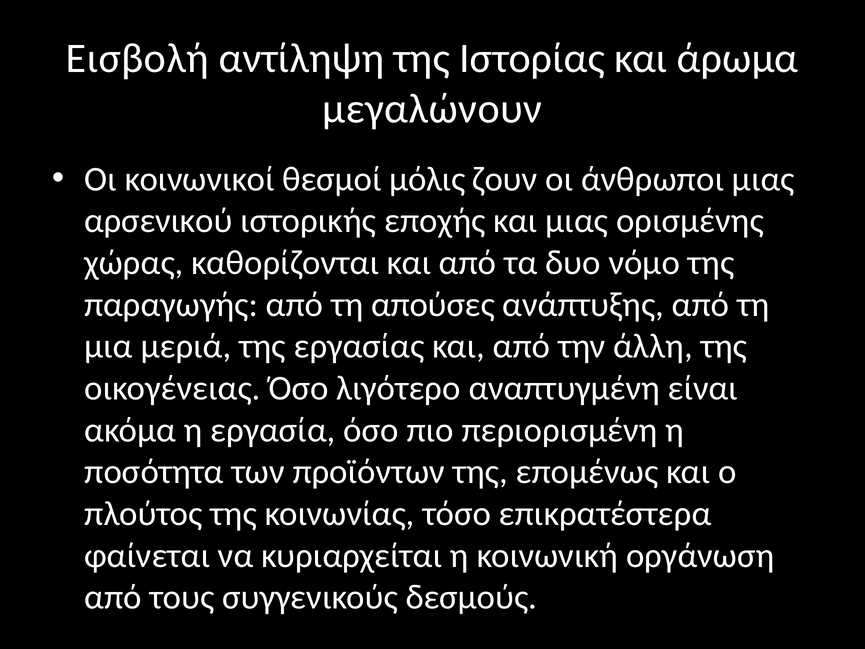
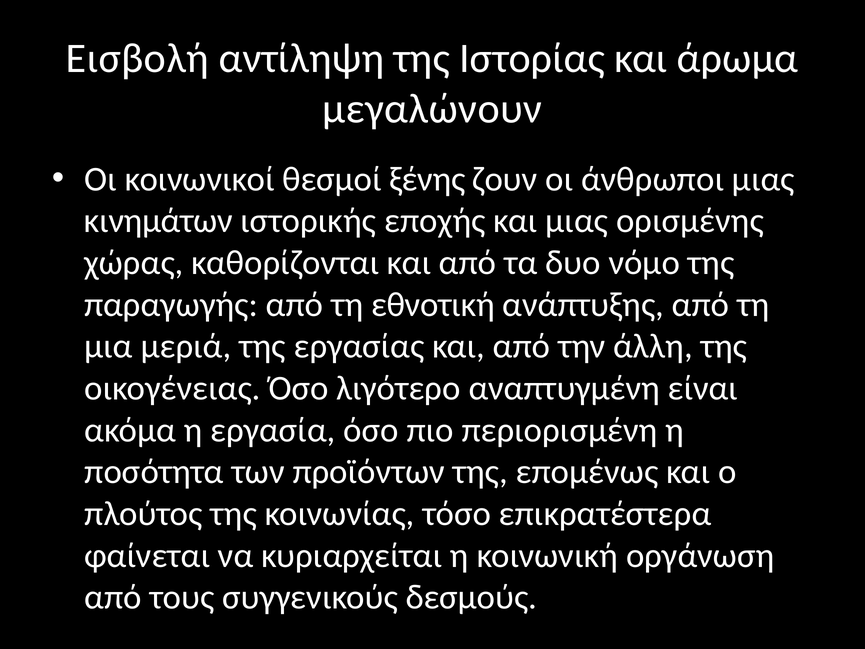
μόλις: μόλις -> ξένης
αρσενικού: αρσενικού -> κινημάτων
απούσες: απούσες -> εθνοτική
